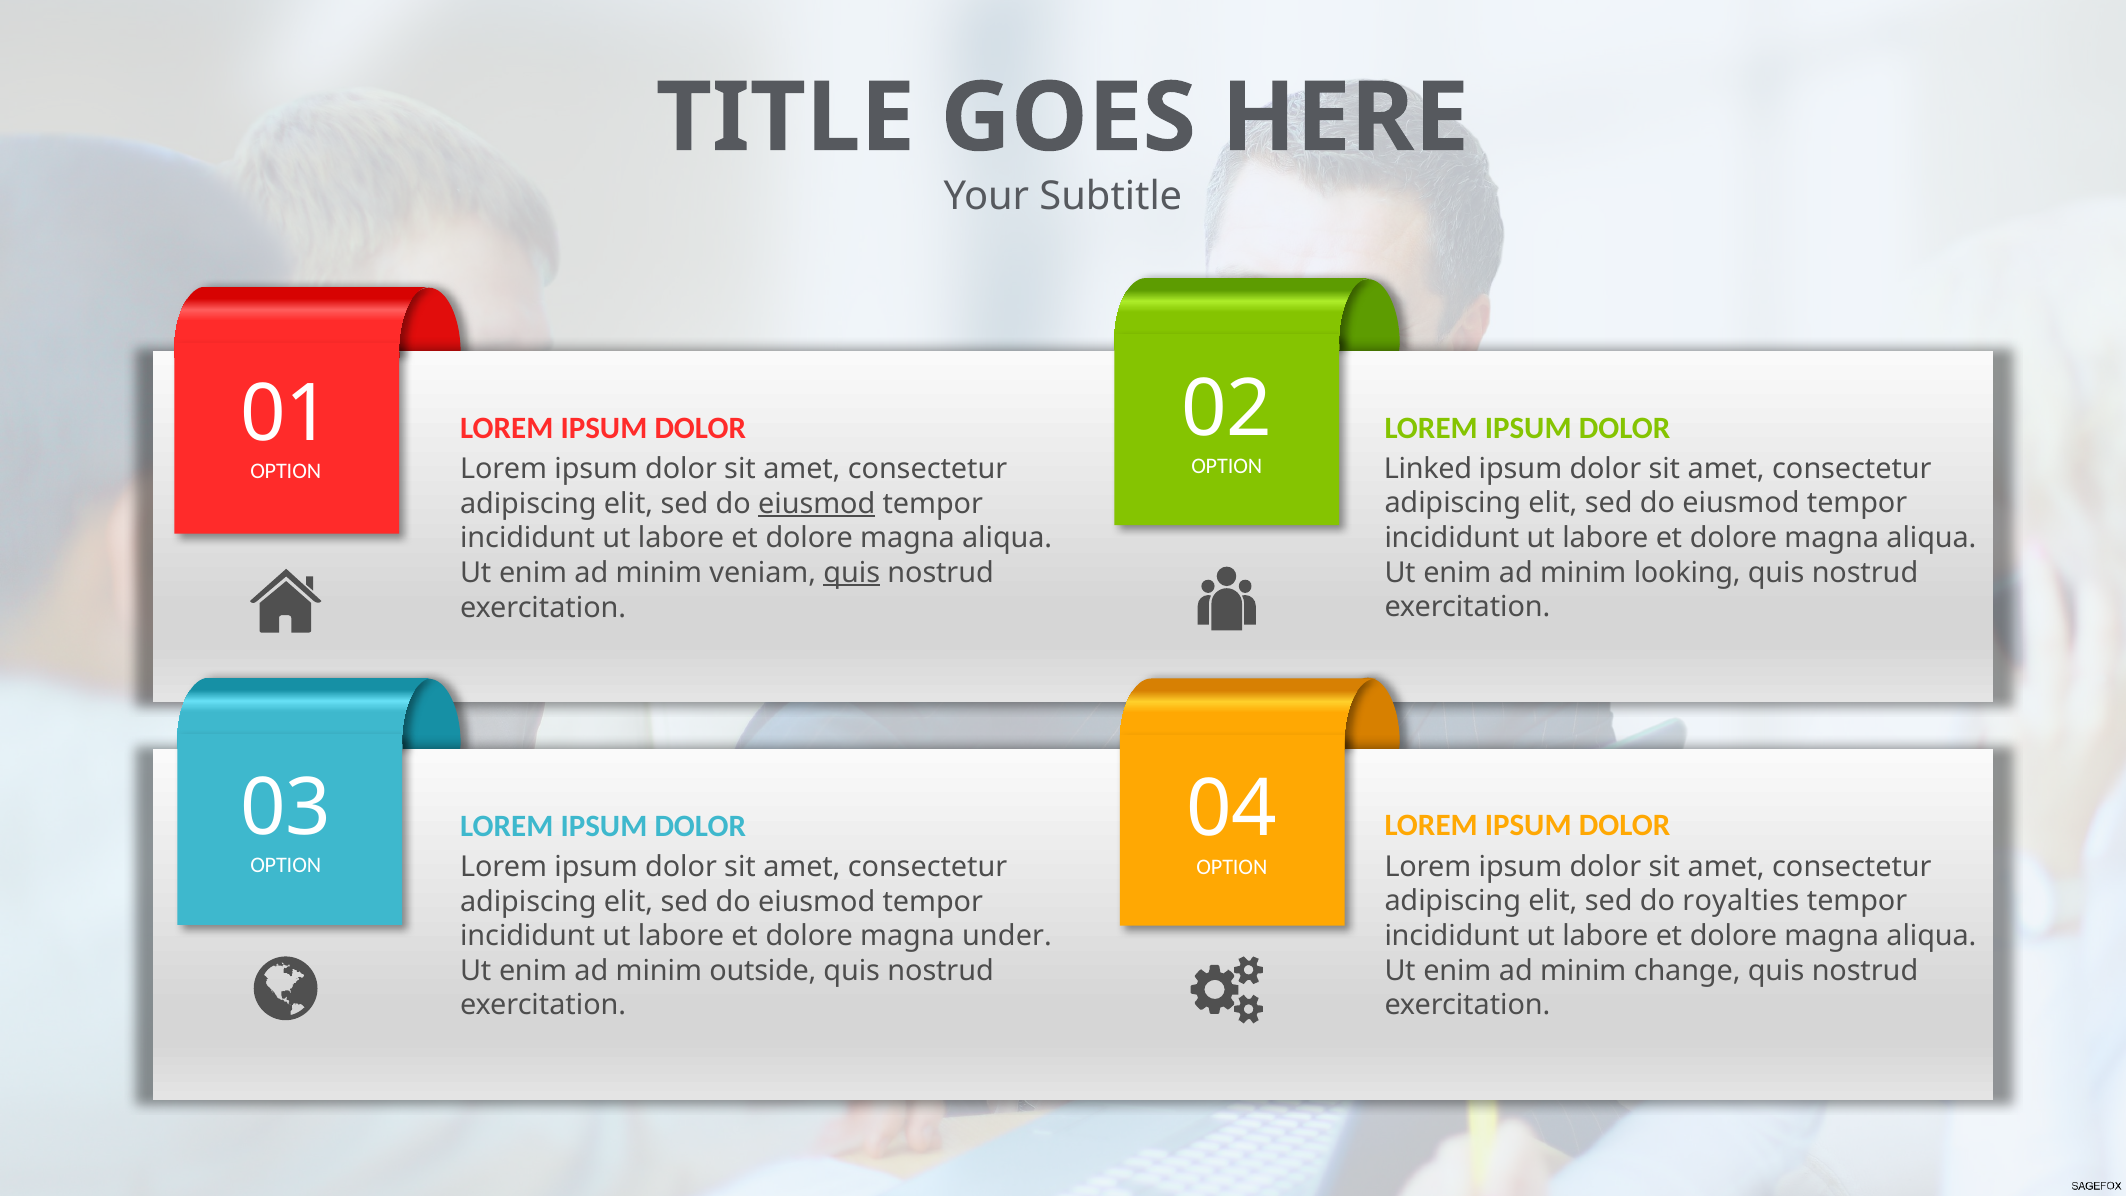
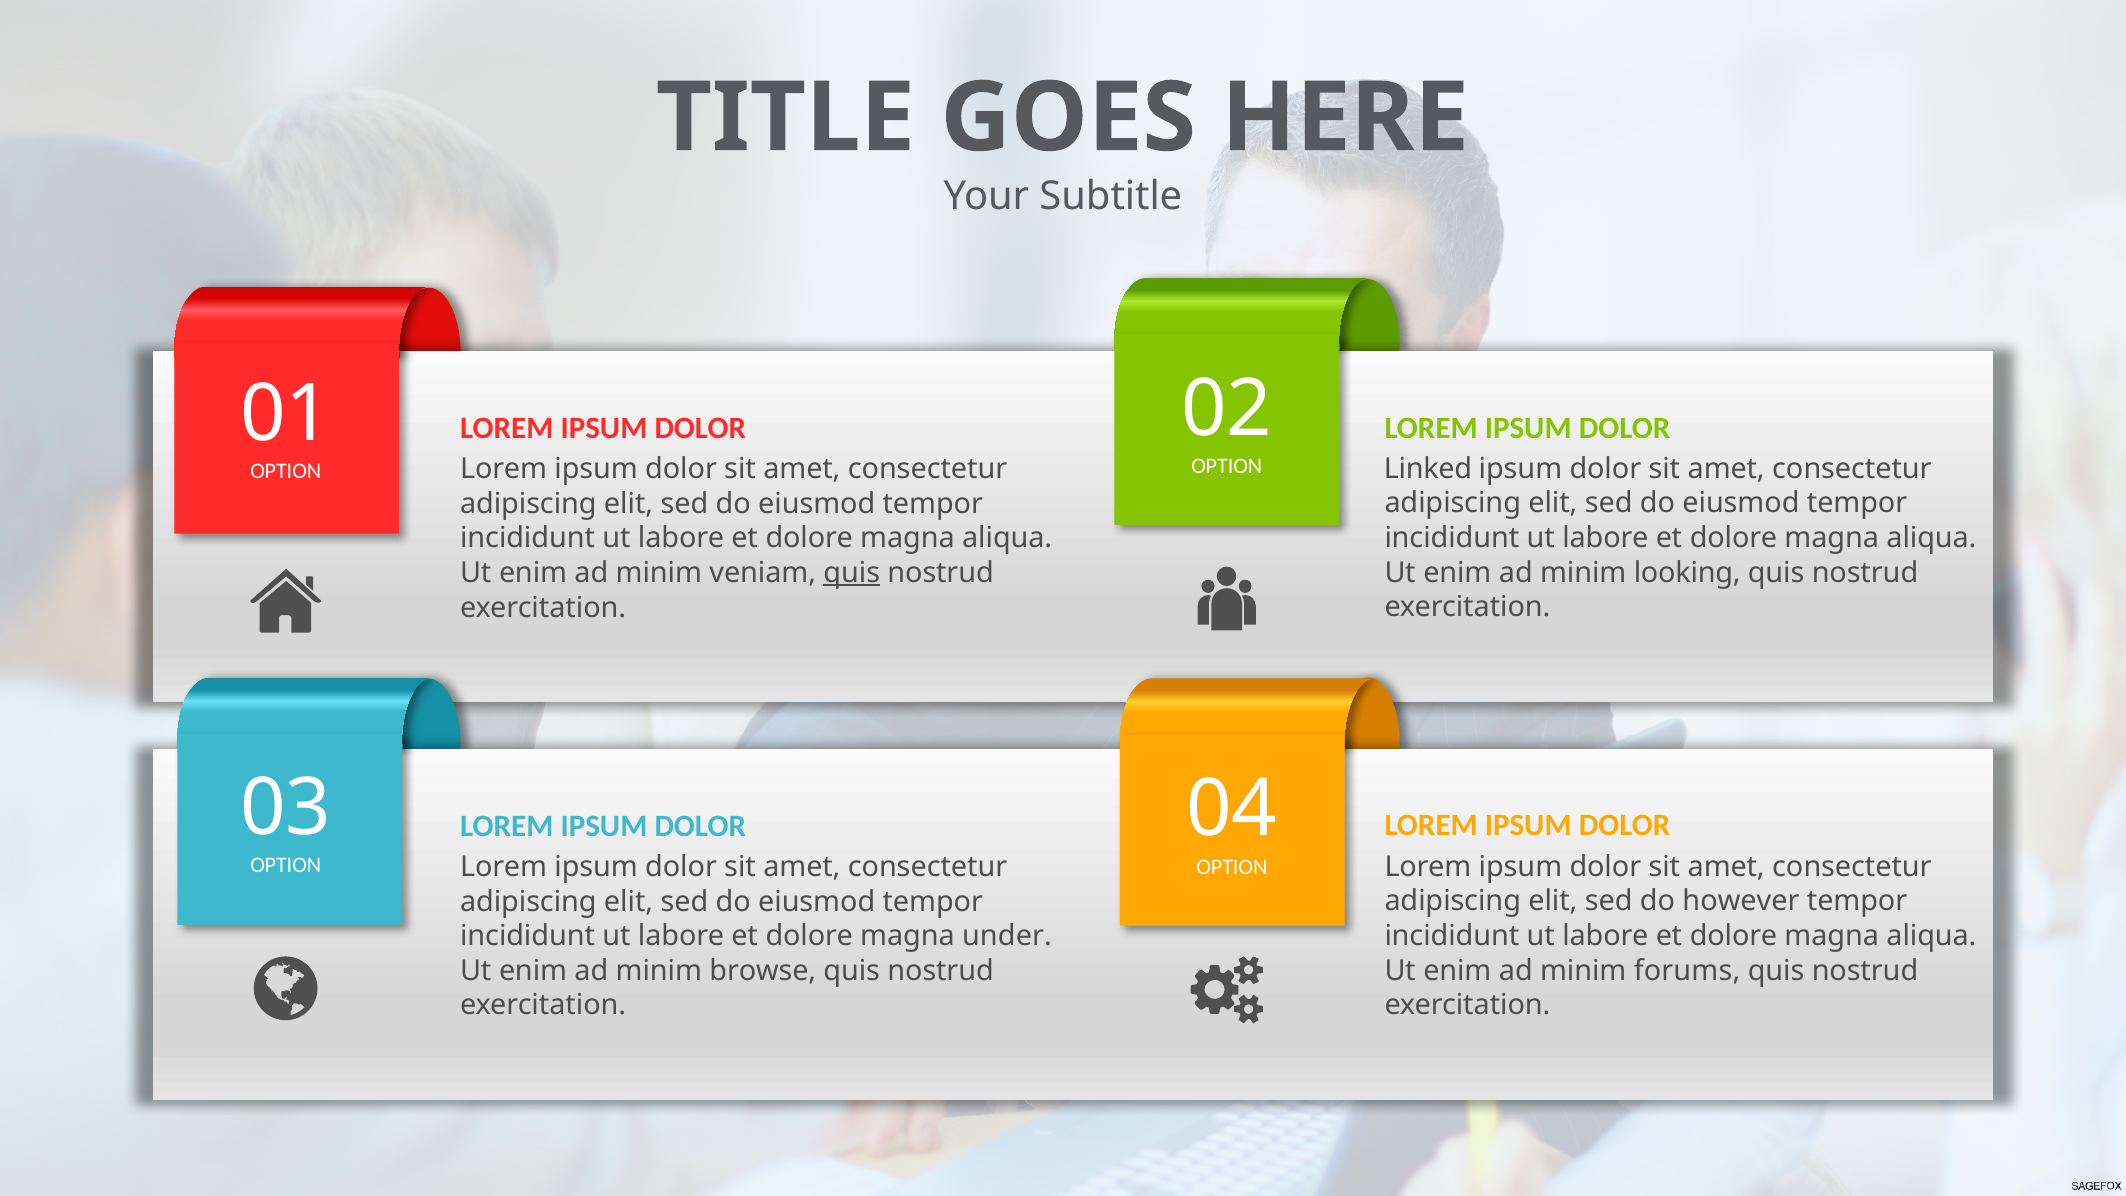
eiusmod at (817, 504) underline: present -> none
royalties: royalties -> however
change: change -> forums
outside: outside -> browse
